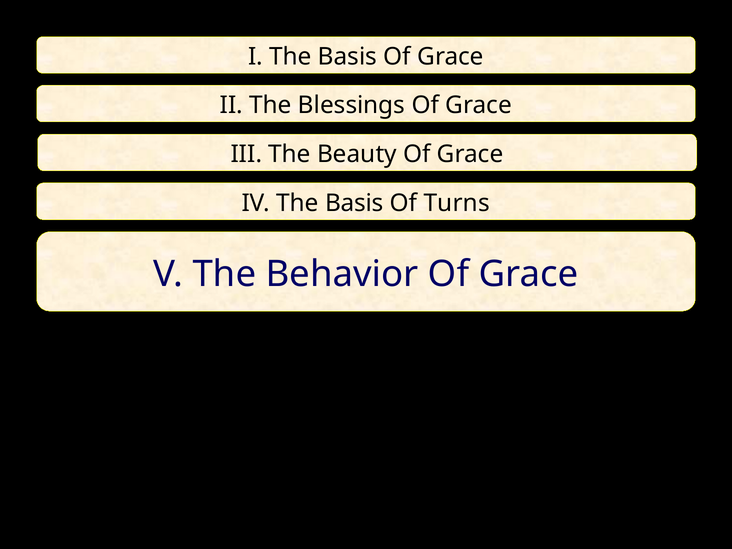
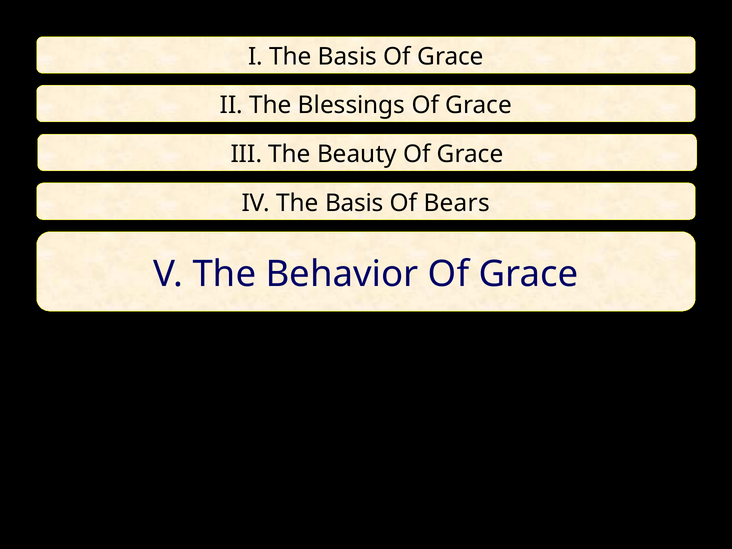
Turns: Turns -> Bears
